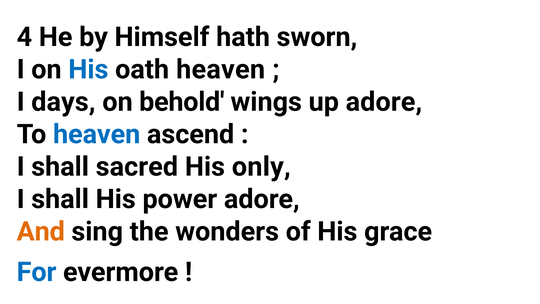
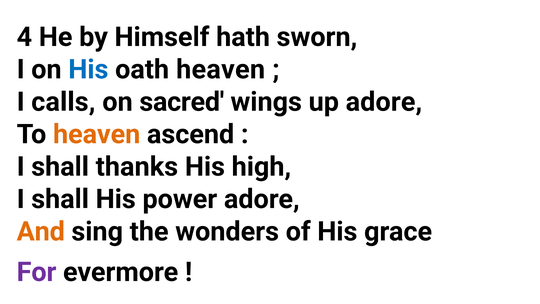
days: days -> calls
behold: behold -> sacred
heaven at (97, 134) colour: blue -> orange
sacred: sacred -> thanks
only: only -> high
For colour: blue -> purple
